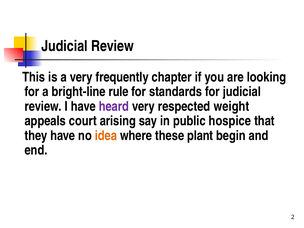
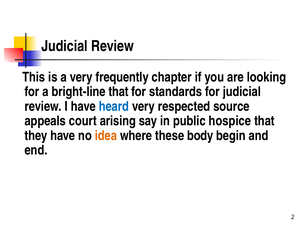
bright-line rule: rule -> that
heard colour: purple -> blue
weight: weight -> source
plant: plant -> body
